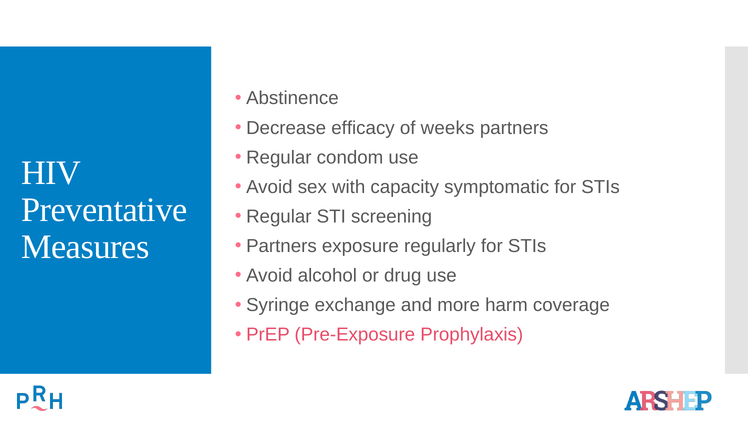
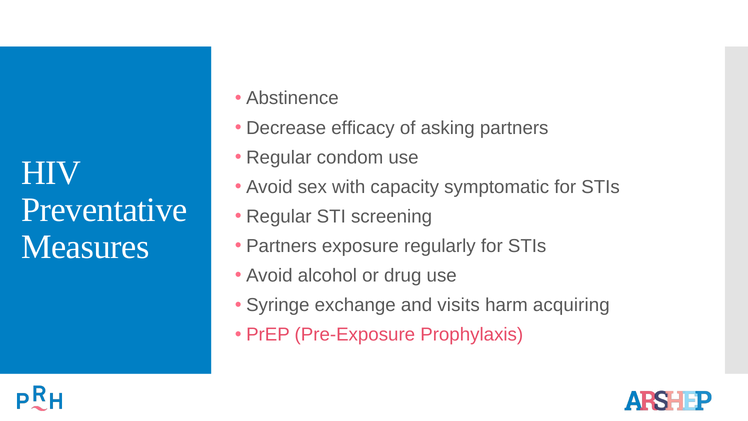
weeks: weeks -> asking
more: more -> visits
coverage: coverage -> acquiring
